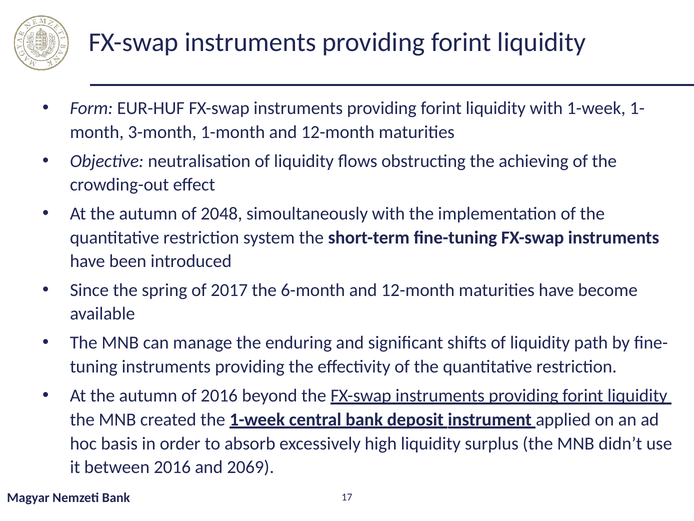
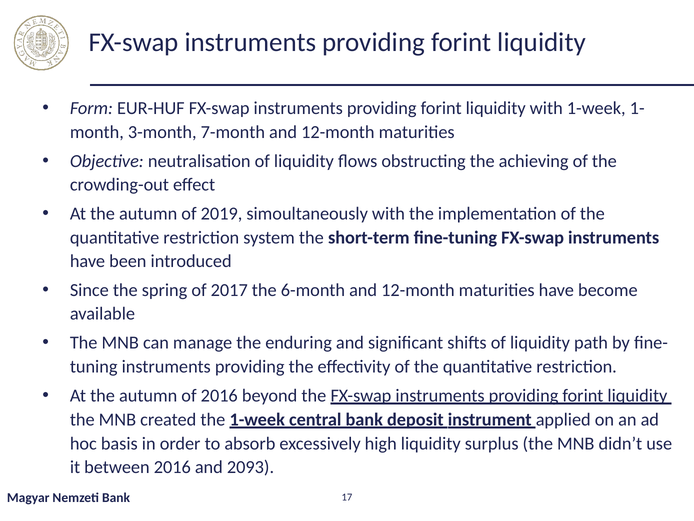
1-month: 1-month -> 7-month
2048: 2048 -> 2019
2069: 2069 -> 2093
